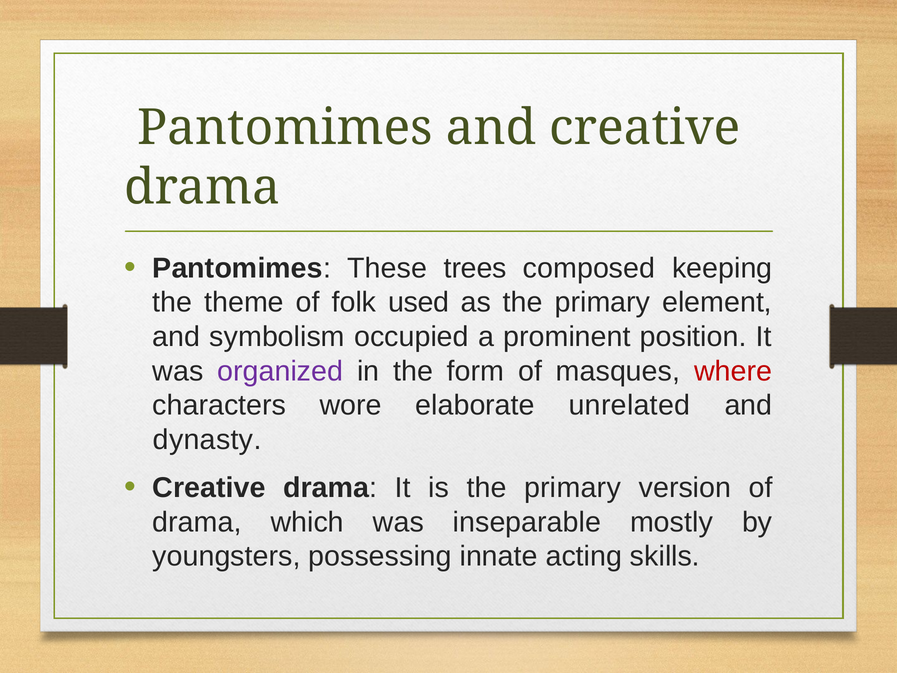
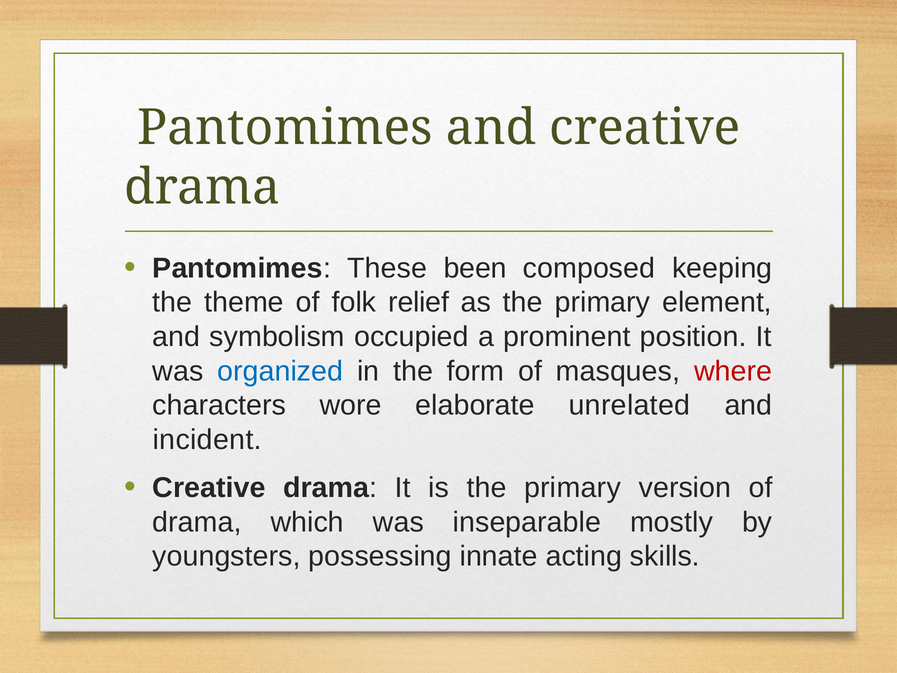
trees: trees -> been
used: used -> relief
organized colour: purple -> blue
dynasty: dynasty -> incident
